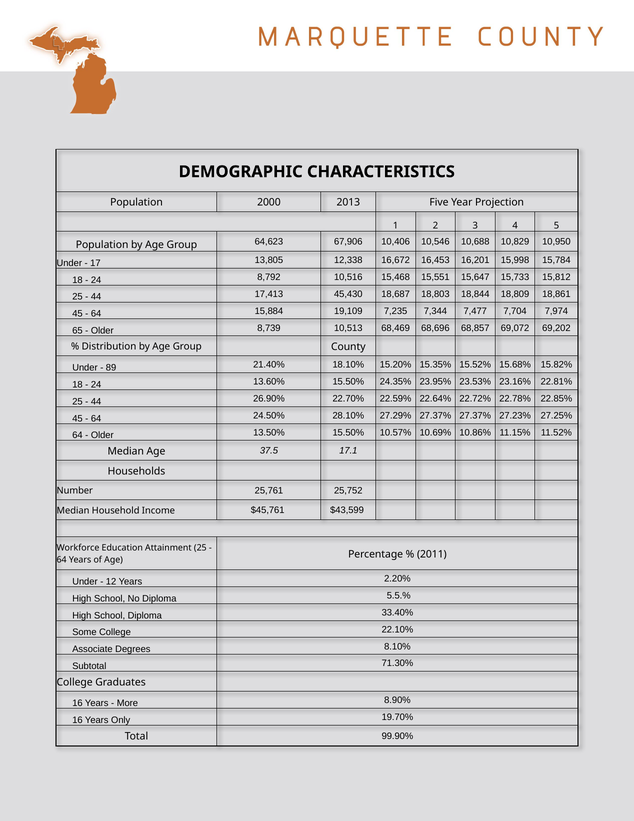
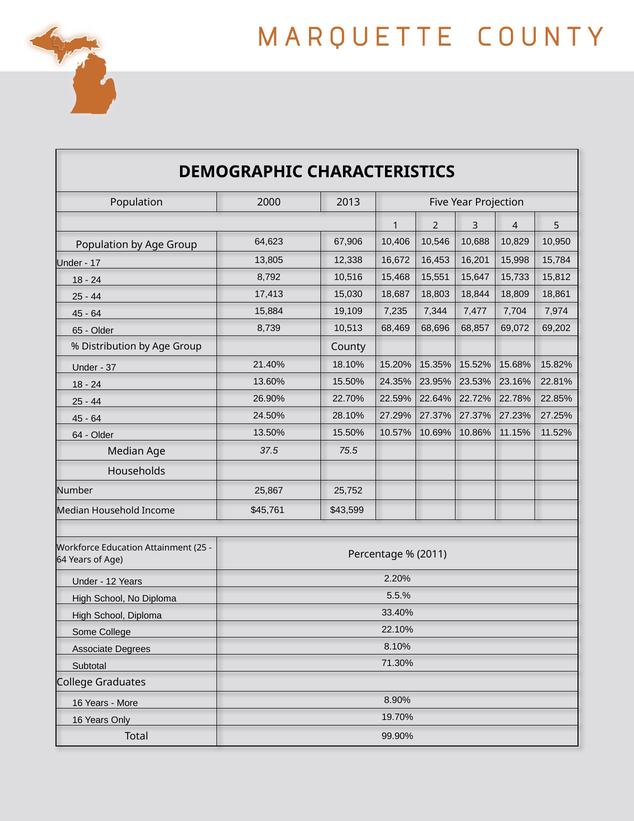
45,430: 45,430 -> 15,030
89: 89 -> 37
17.1: 17.1 -> 75.5
25,761: 25,761 -> 25,867
